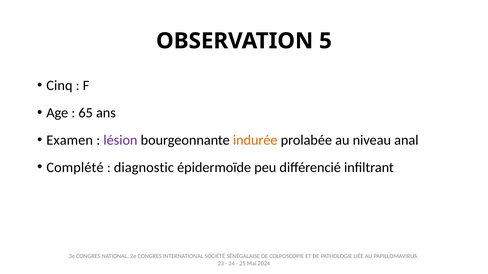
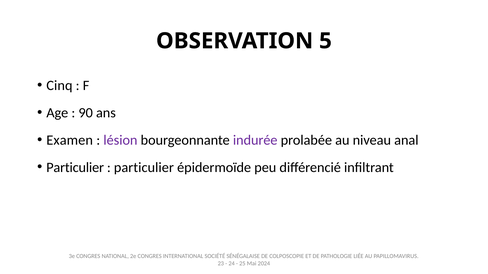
65: 65 -> 90
indurée colour: orange -> purple
Complété at (75, 168): Complété -> Particulier
diagnostic at (144, 168): diagnostic -> particulier
